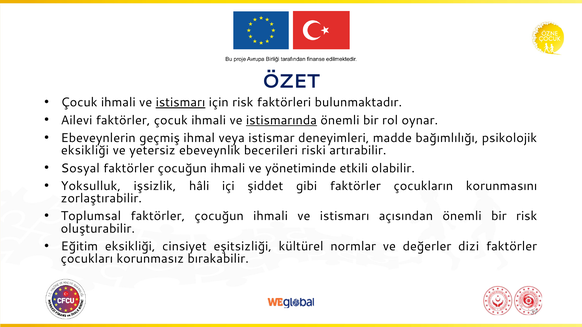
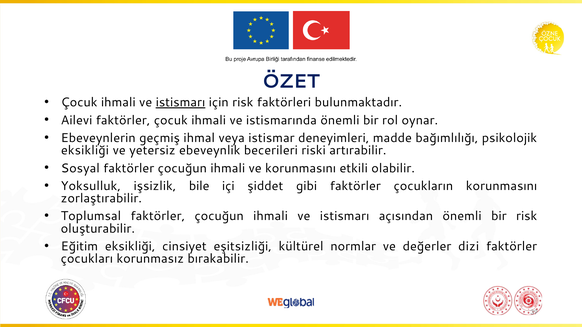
istismarında underline: present -> none
ve yönetiminde: yönetiminde -> korunmasını
hâli: hâli -> bile
